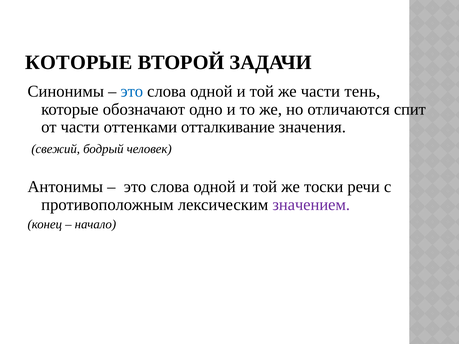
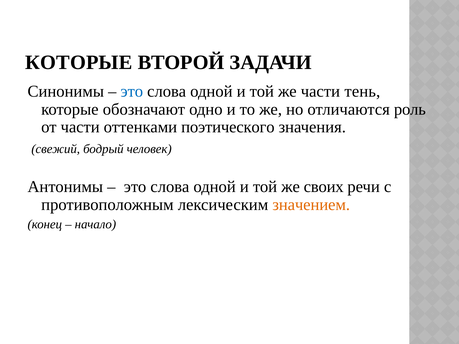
спит: спит -> роль
отталкивание: отталкивание -> поэтического
тоски: тоски -> своих
значением colour: purple -> orange
